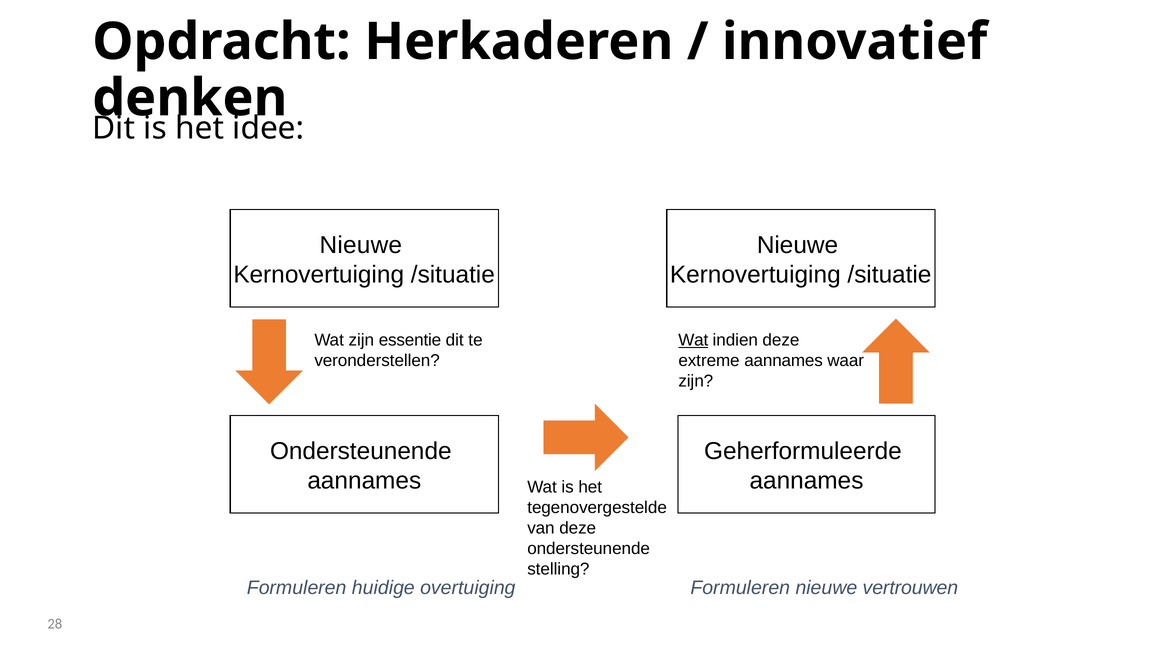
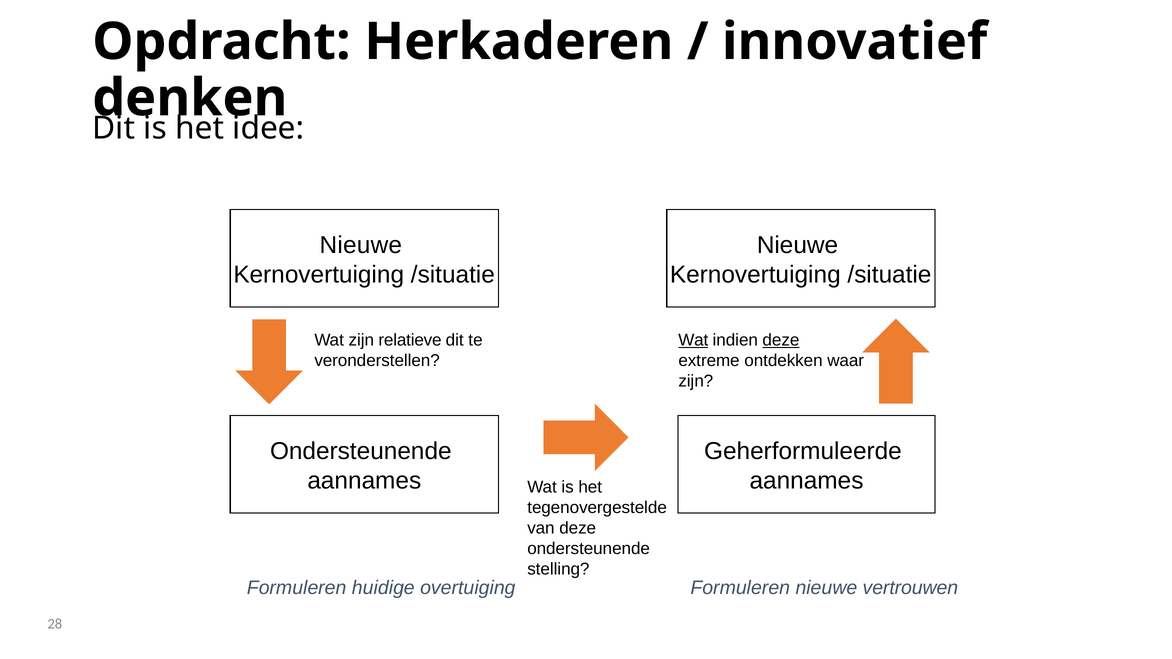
essentie: essentie -> relatieve
deze at (781, 340) underline: none -> present
extreme aannames: aannames -> ontdekken
